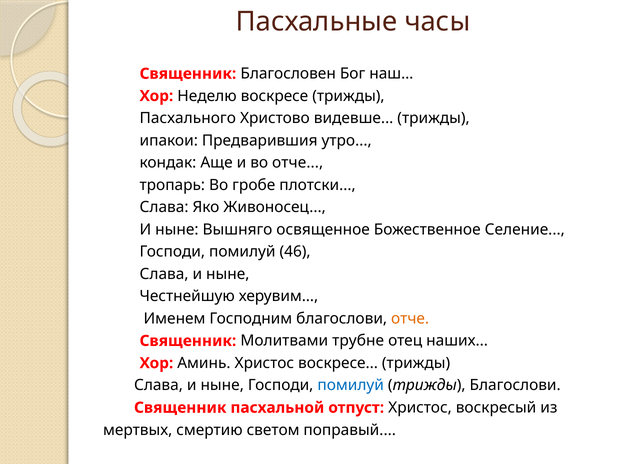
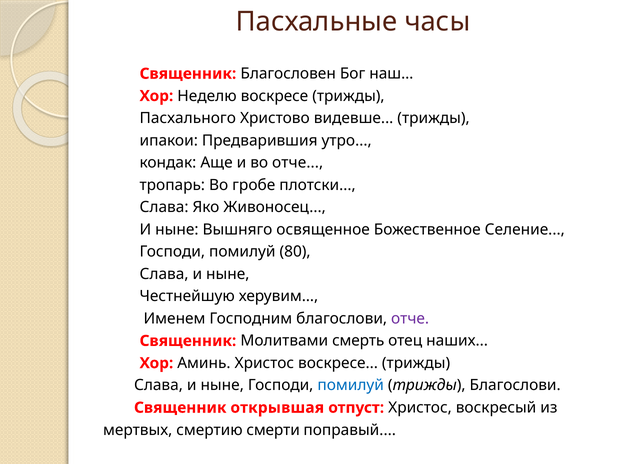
46: 46 -> 80
отче at (410, 318) colour: orange -> purple
трубне: трубне -> смерть
пасхальной: пасхальной -> открывшая
светом: светом -> смерти
